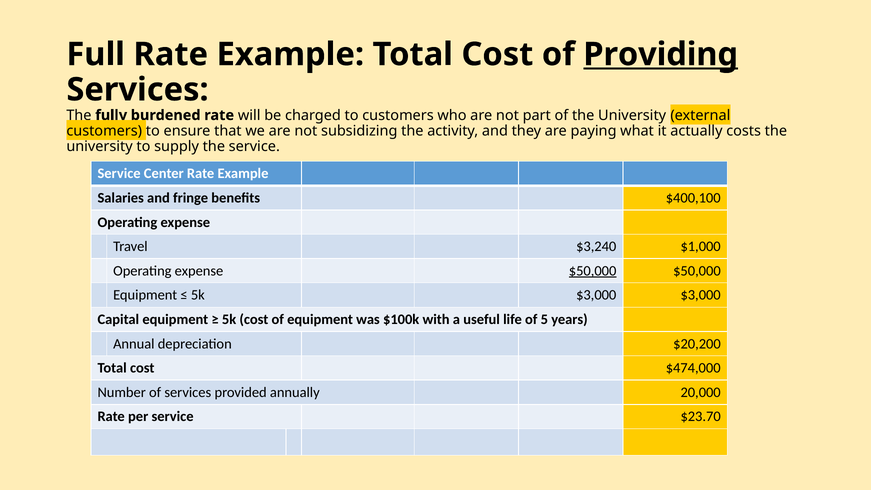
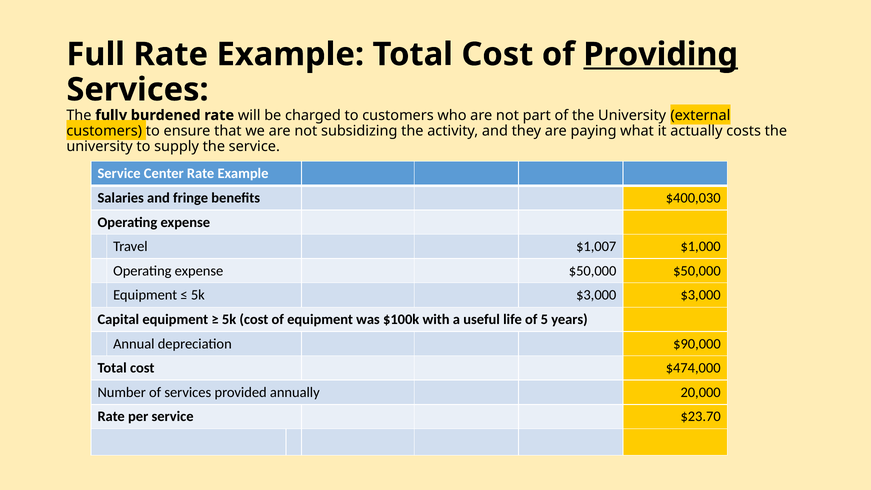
$400,100: $400,100 -> $400,030
$3,240: $3,240 -> $1,007
$50,000 at (593, 271) underline: present -> none
$20,200: $20,200 -> $90,000
